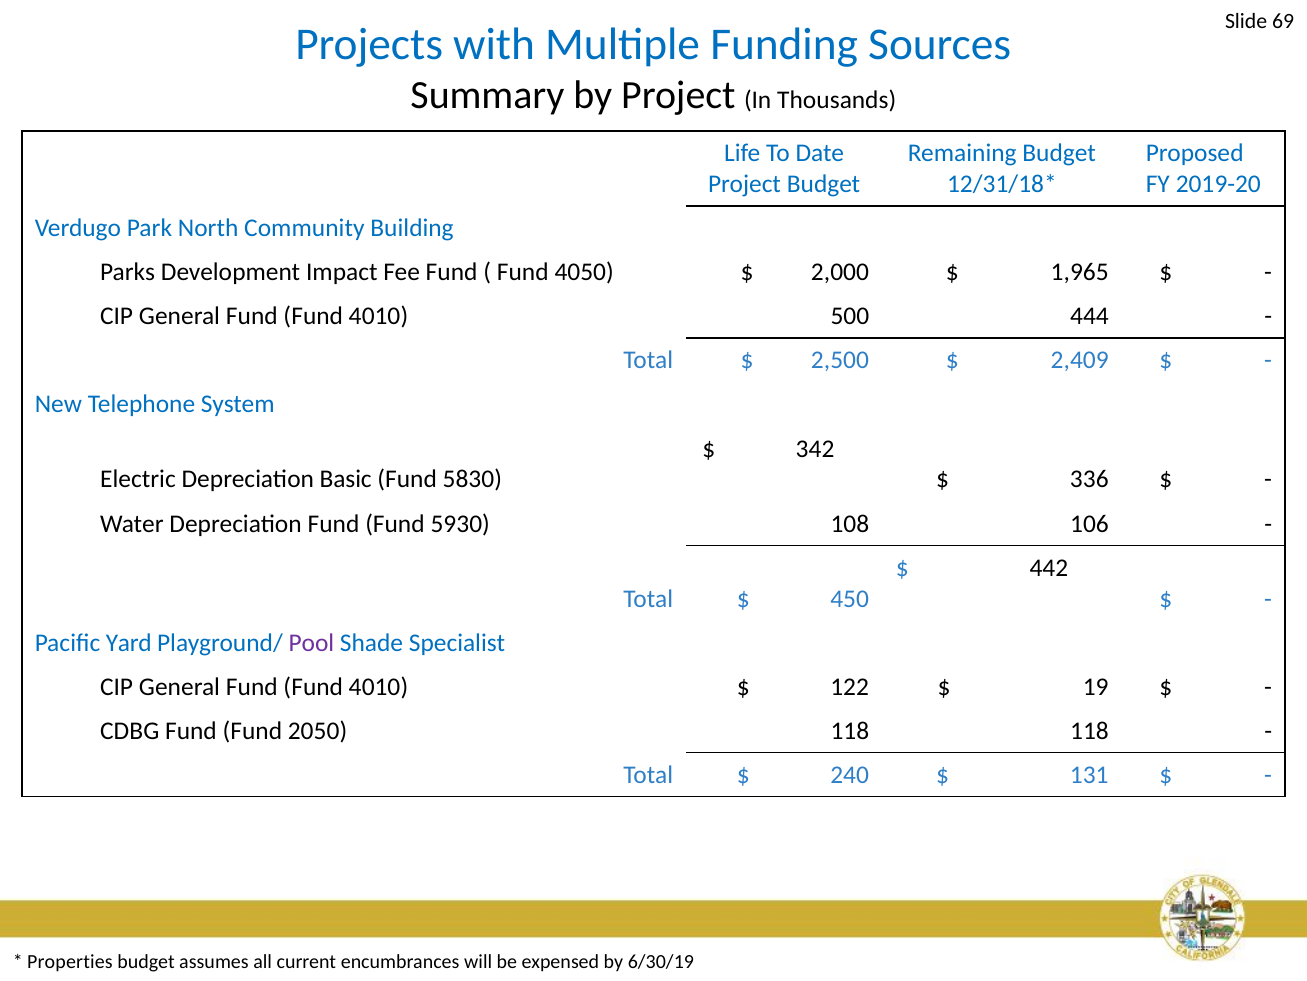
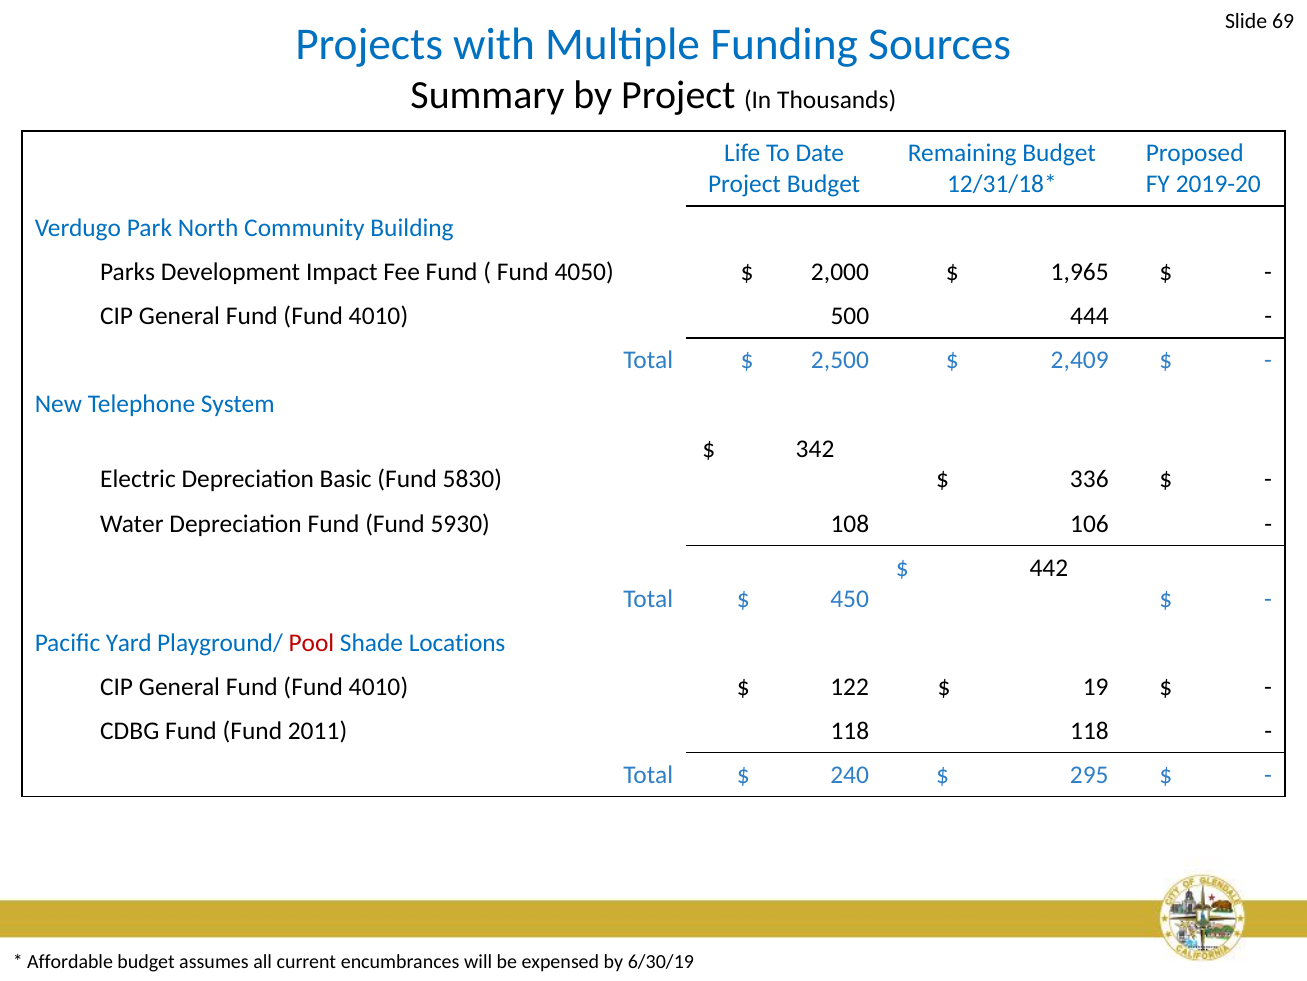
Pool colour: purple -> red
Specialist: Specialist -> Locations
2050: 2050 -> 2011
131: 131 -> 295
Properties: Properties -> Affordable
